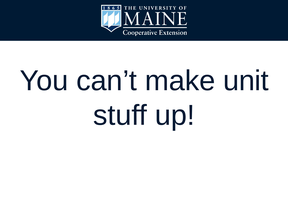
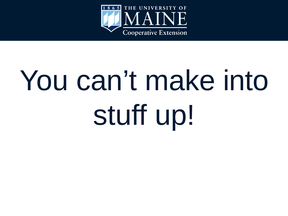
unit: unit -> into
